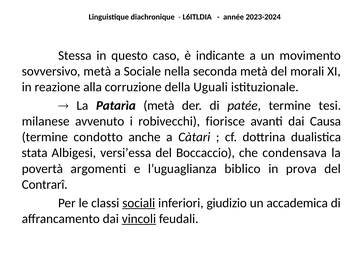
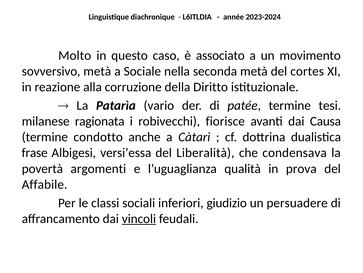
Stessa: Stessa -> Molto
indicante: indicante -> associato
morali: morali -> cortes
Uguali: Uguali -> Diritto
Patarìa metà: metà -> vario
avvenuto: avvenuto -> ragionata
stata: stata -> frase
Boccaccio: Boccaccio -> Liberalità
biblico: biblico -> qualità
Contrarî: Contrarî -> Affabile
sociali underline: present -> none
accademica: accademica -> persuadere
